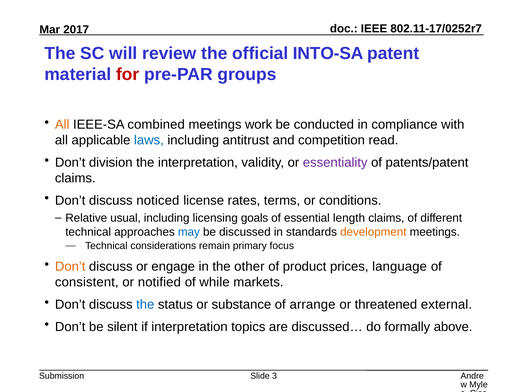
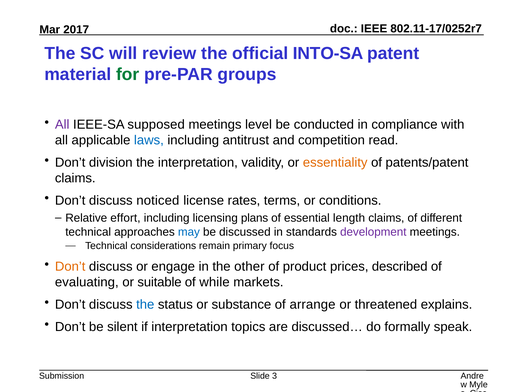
for colour: red -> green
All at (62, 125) colour: orange -> purple
combined: combined -> supposed
work: work -> level
essentiality colour: purple -> orange
usual: usual -> effort
goals: goals -> plans
development colour: orange -> purple
language: language -> described
consistent: consistent -> evaluating
notified: notified -> suitable
external: external -> explains
above: above -> speak
